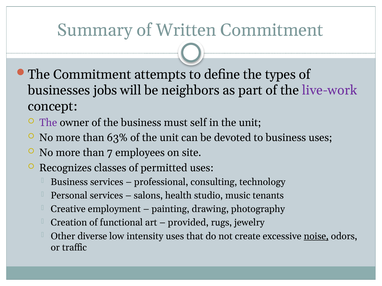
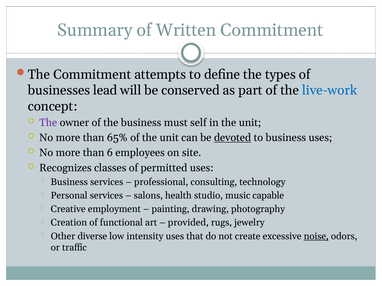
jobs: jobs -> lead
neighbors: neighbors -> conserved
live-work colour: purple -> blue
63%: 63% -> 65%
devoted underline: none -> present
7: 7 -> 6
tenants: tenants -> capable
